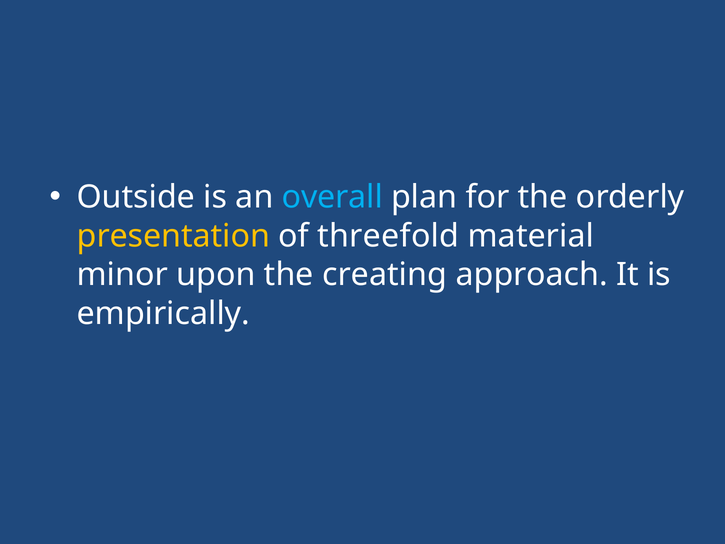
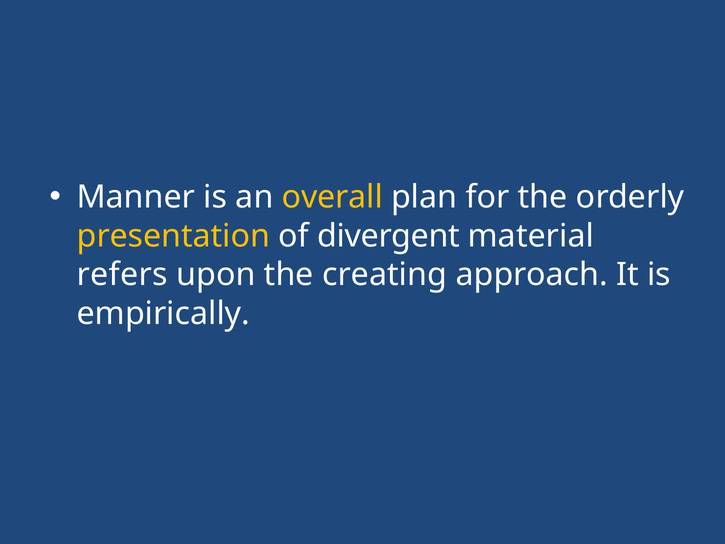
Outside: Outside -> Manner
overall colour: light blue -> yellow
threefold: threefold -> divergent
minor: minor -> refers
